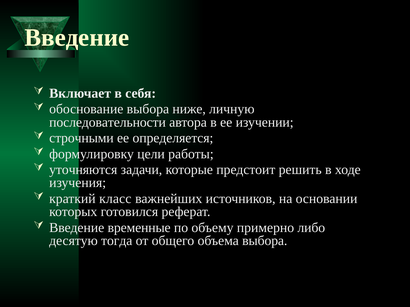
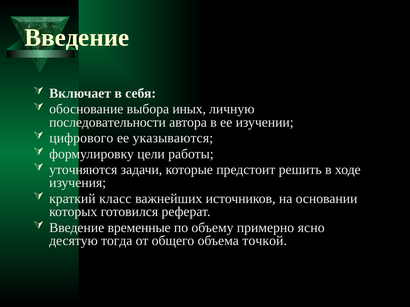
ниже: ниже -> иных
строчными: строчными -> цифрового
определяется: определяется -> указываются
либо: либо -> ясно
объема выбора: выбора -> точкой
